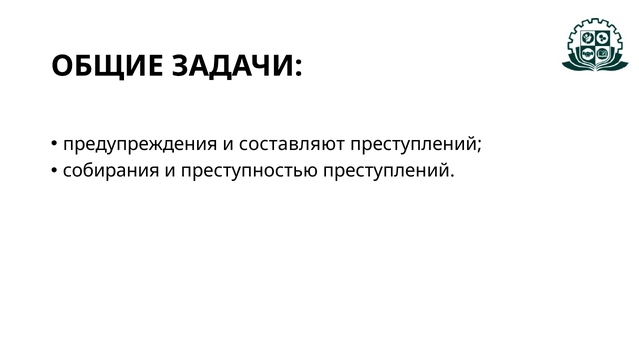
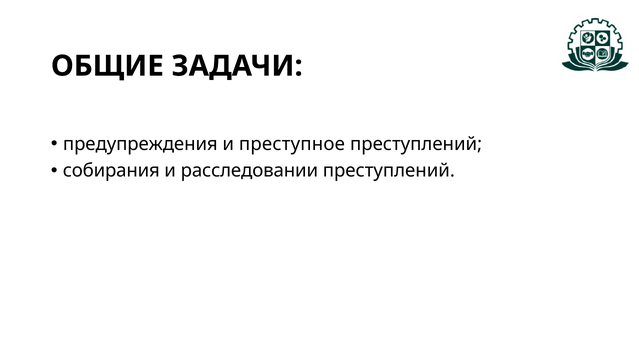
составляют: составляют -> преступное
преступностью: преступностью -> расследовании
